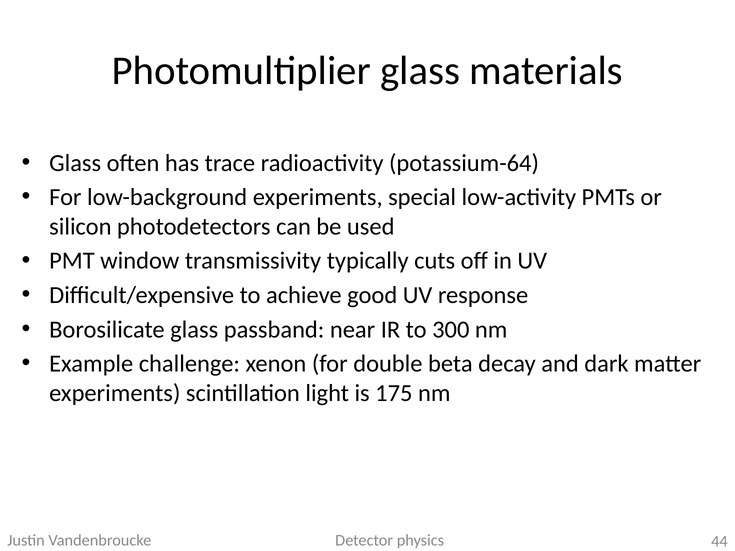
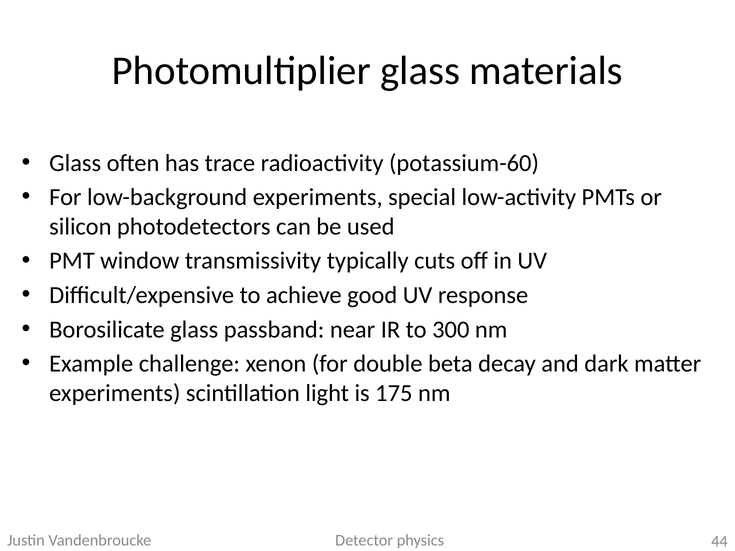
potassium-64: potassium-64 -> potassium-60
